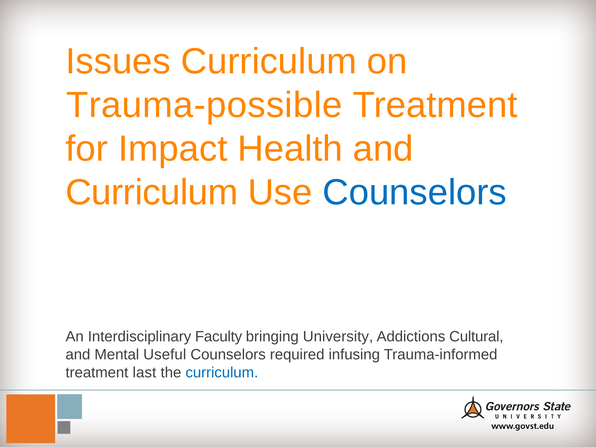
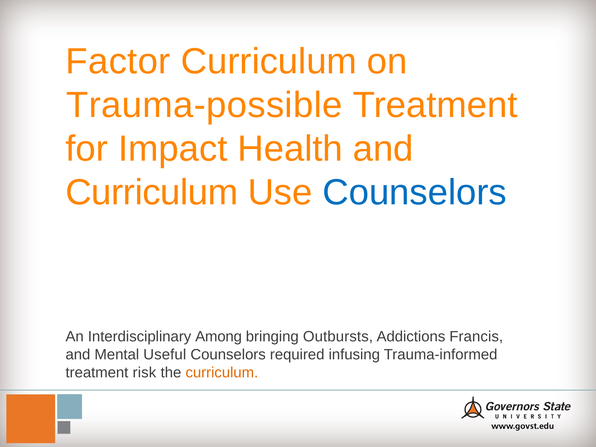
Issues: Issues -> Factor
Faculty: Faculty -> Among
University: University -> Outbursts
Cultural: Cultural -> Francis
last: last -> risk
curriculum at (222, 372) colour: blue -> orange
